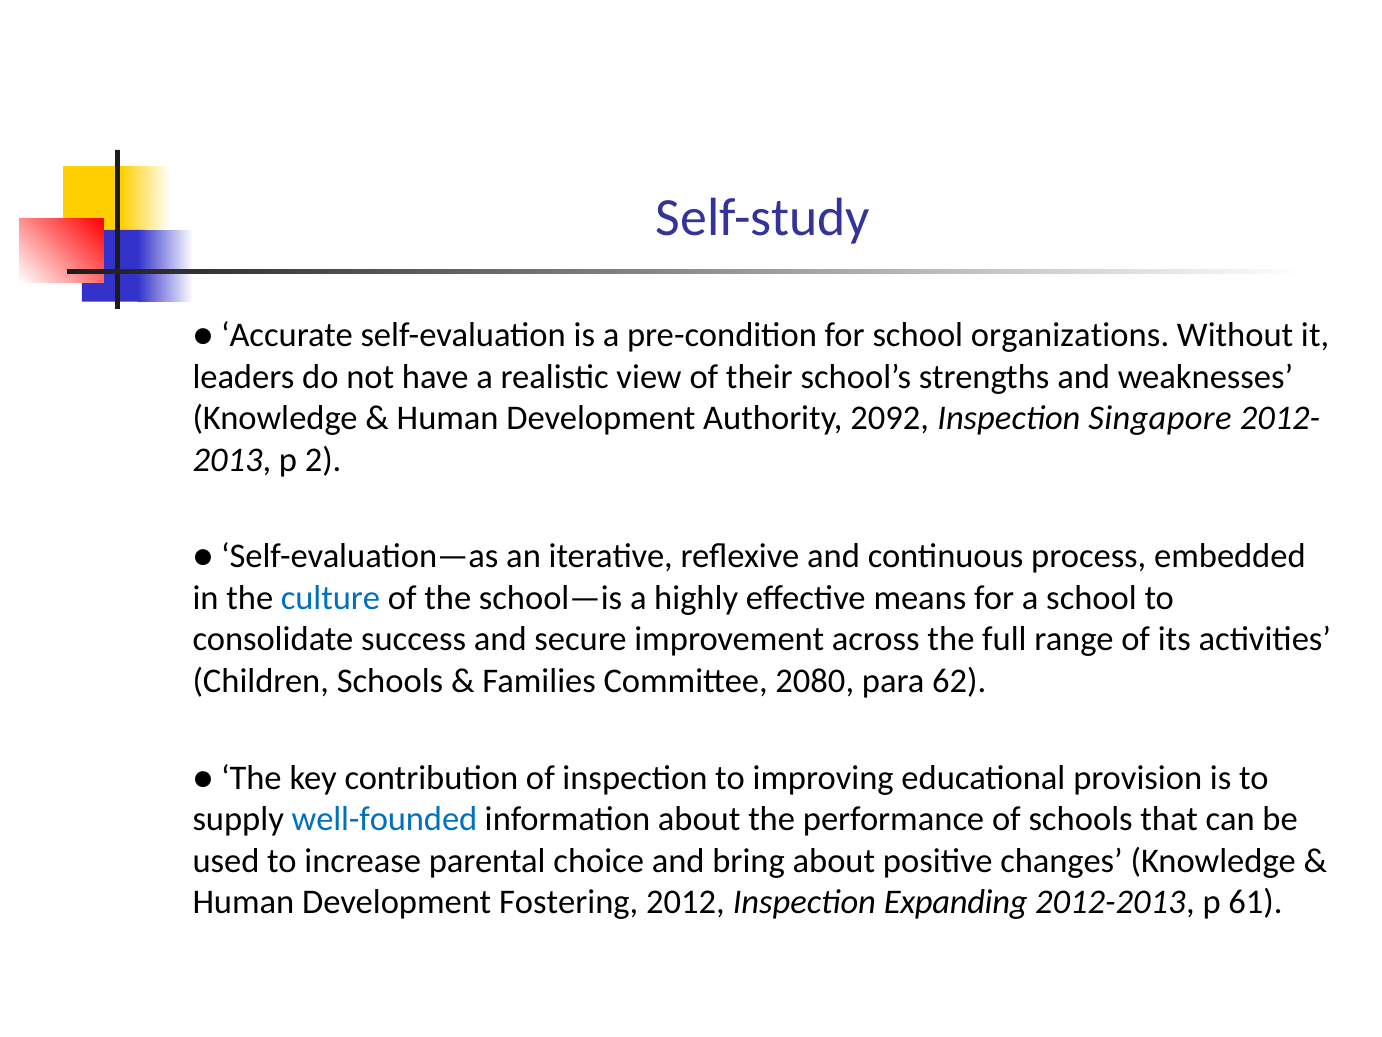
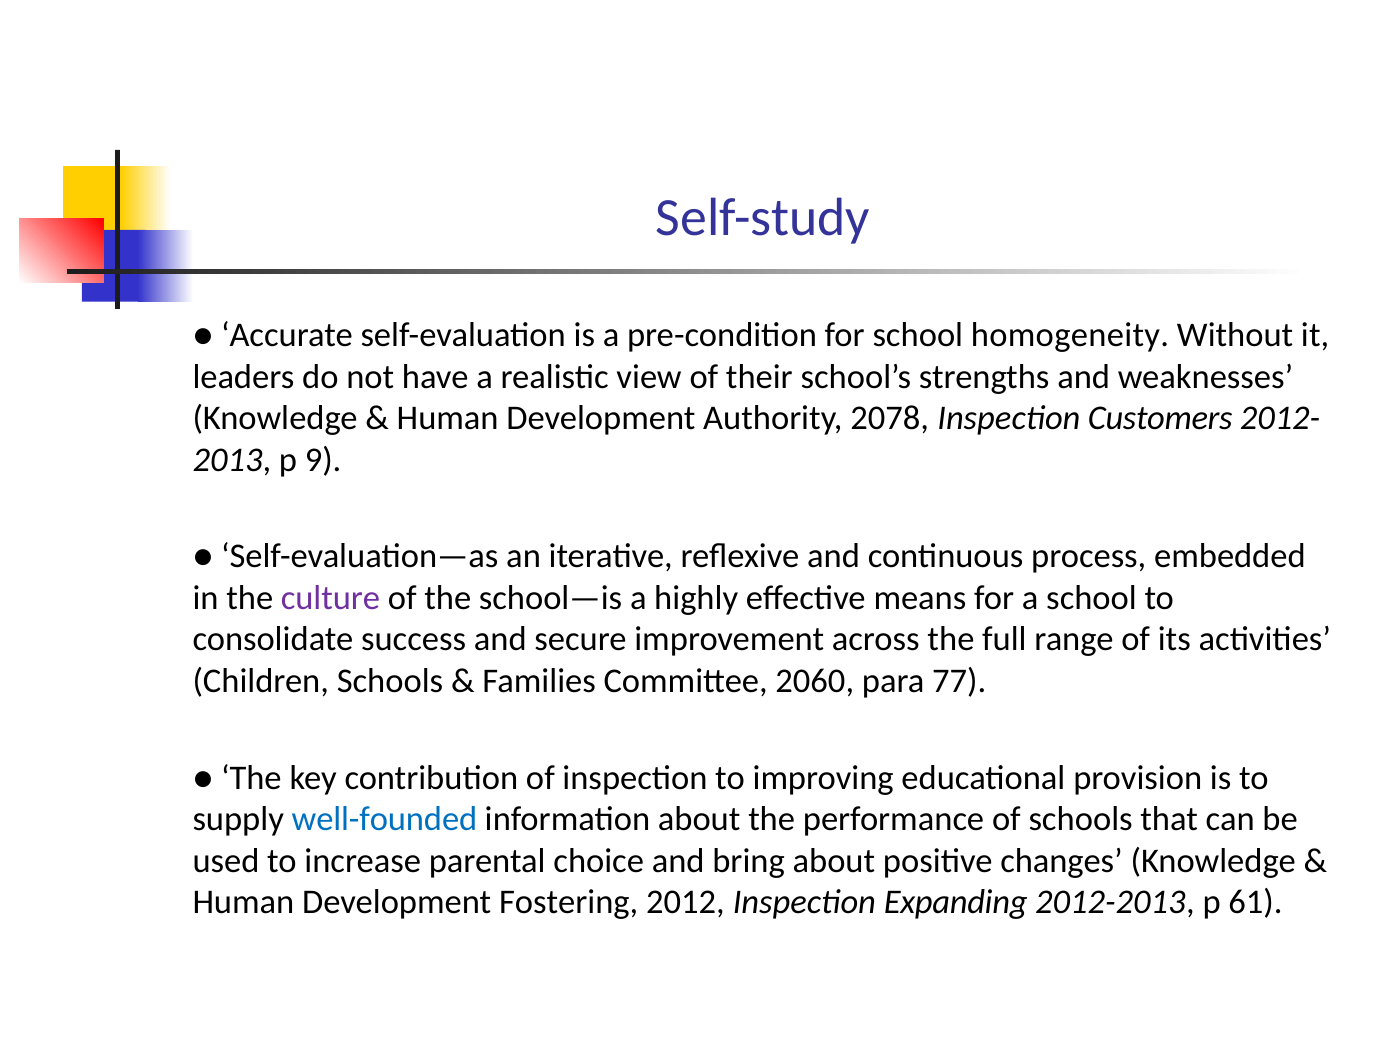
organizations: organizations -> homogeneity
2092: 2092 -> 2078
Singapore: Singapore -> Customers
2: 2 -> 9
culture colour: blue -> purple
2080: 2080 -> 2060
62: 62 -> 77
